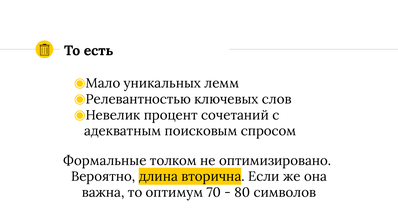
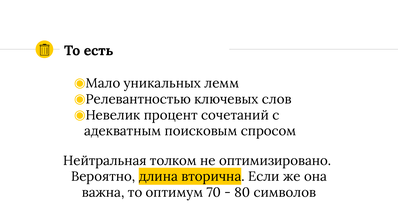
Формальные: Формальные -> Нейтральная
